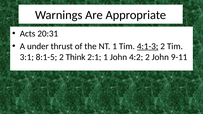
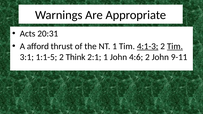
under: under -> afford
Tim at (175, 46) underline: none -> present
8:1-5: 8:1-5 -> 1:1-5
4:2: 4:2 -> 4:6
